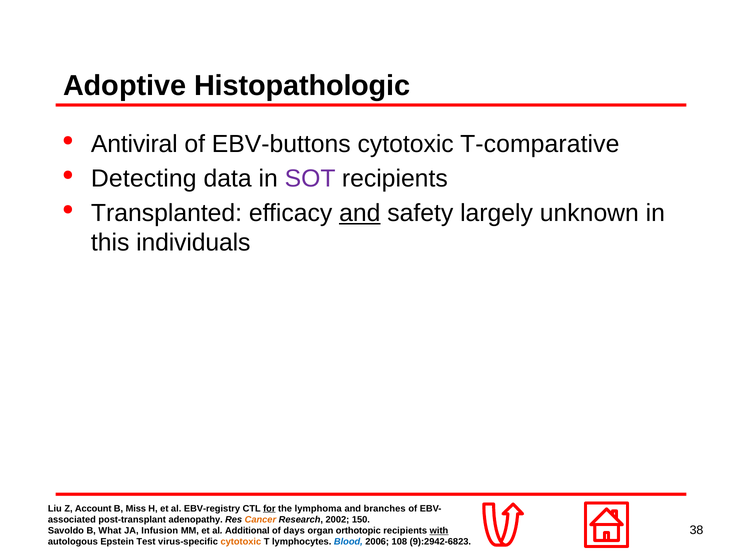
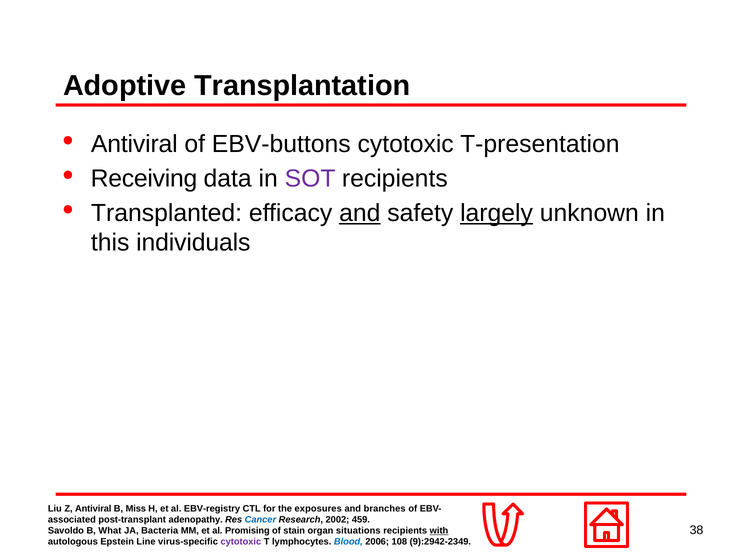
Histopathologic: Histopathologic -> Transplantation
T-comparative: T-comparative -> T-presentation
Detecting: Detecting -> Receiving
largely underline: none -> present
Z Account: Account -> Antiviral
for underline: present -> none
lymphoma: lymphoma -> exposures
Cancer colour: orange -> blue
150: 150 -> 459
Infusion: Infusion -> Bacteria
Additional: Additional -> Promising
days: days -> stain
orthotopic: orthotopic -> situations
Test: Test -> Line
cytotoxic at (241, 542) colour: orange -> purple
9):2942-6823: 9):2942-6823 -> 9):2942-2349
